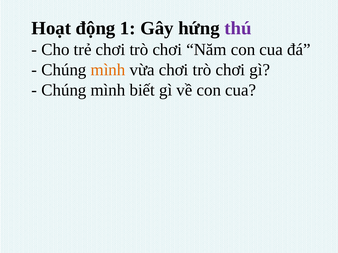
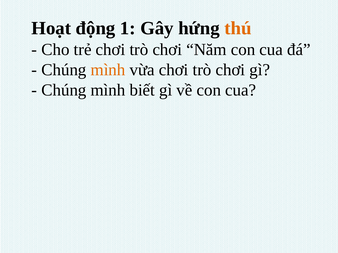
thú colour: purple -> orange
